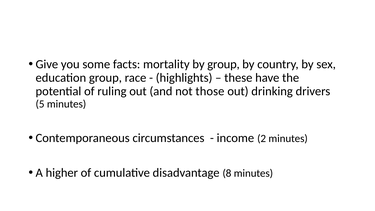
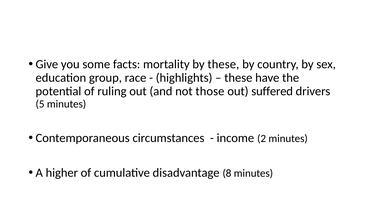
by group: group -> these
drinking: drinking -> suffered
